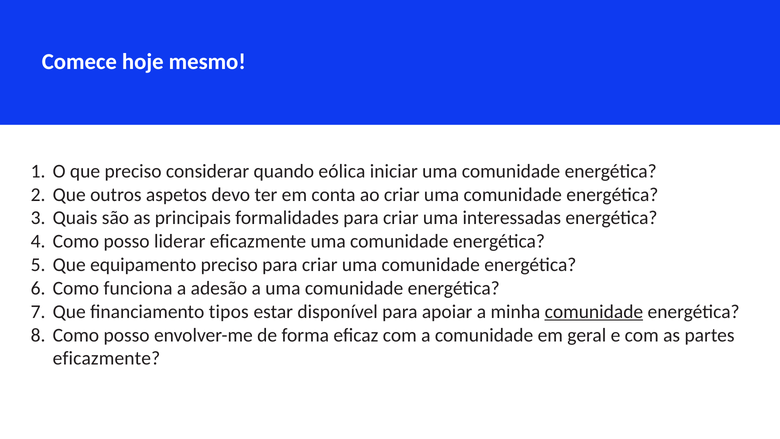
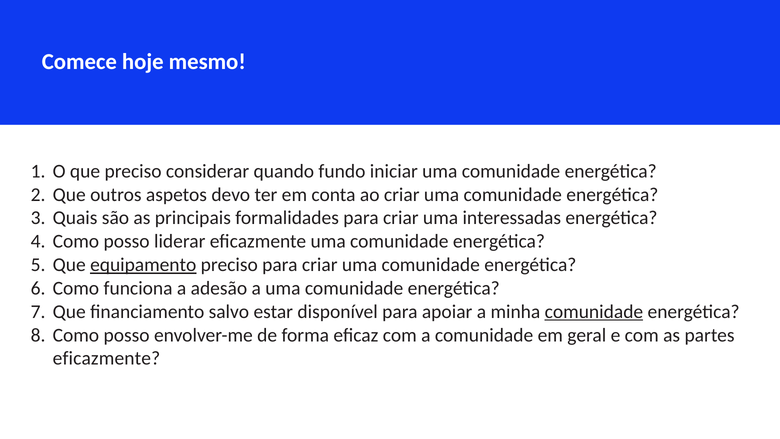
eólica: eólica -> fundo
equipamento underline: none -> present
tipos: tipos -> salvo
